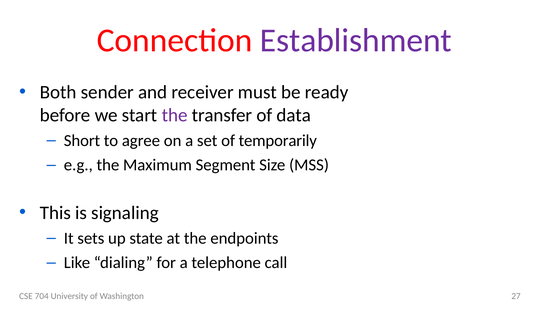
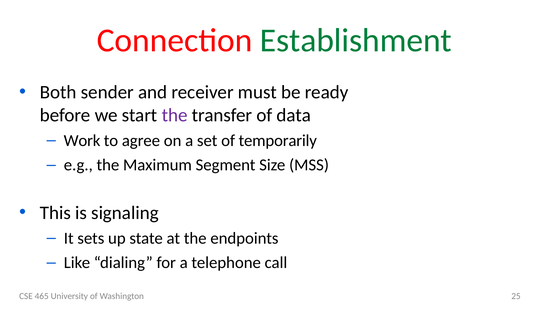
Establishment colour: purple -> green
Short: Short -> Work
704: 704 -> 465
27: 27 -> 25
